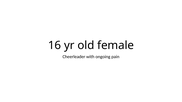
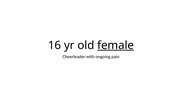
female underline: none -> present
